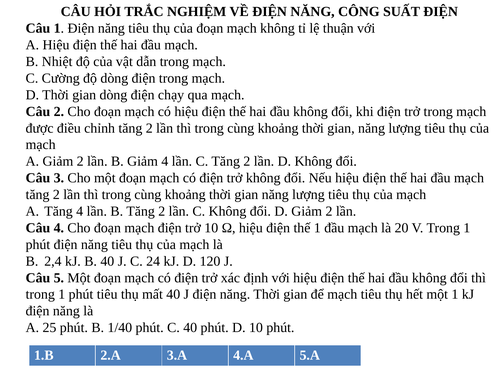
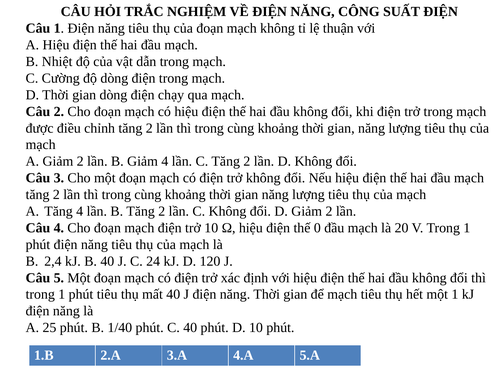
thế 1: 1 -> 0
